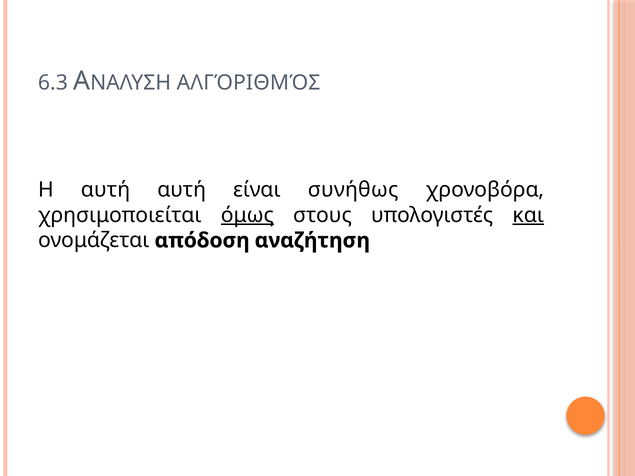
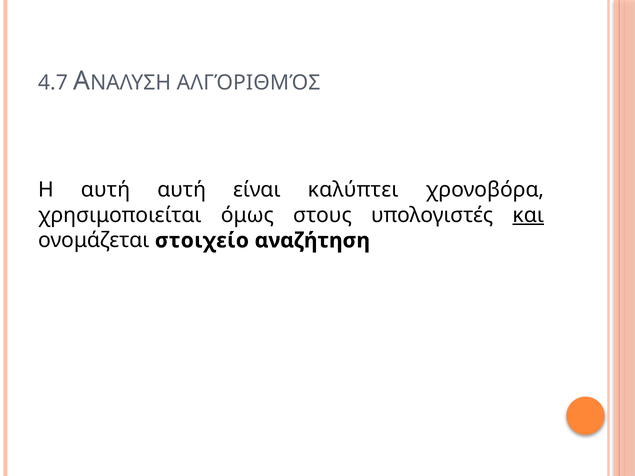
6.3: 6.3 -> 4.7
συνήθως: συνήθως -> καλύπτει
όμως underline: present -> none
απόδοση: απόδοση -> στοιχείο
